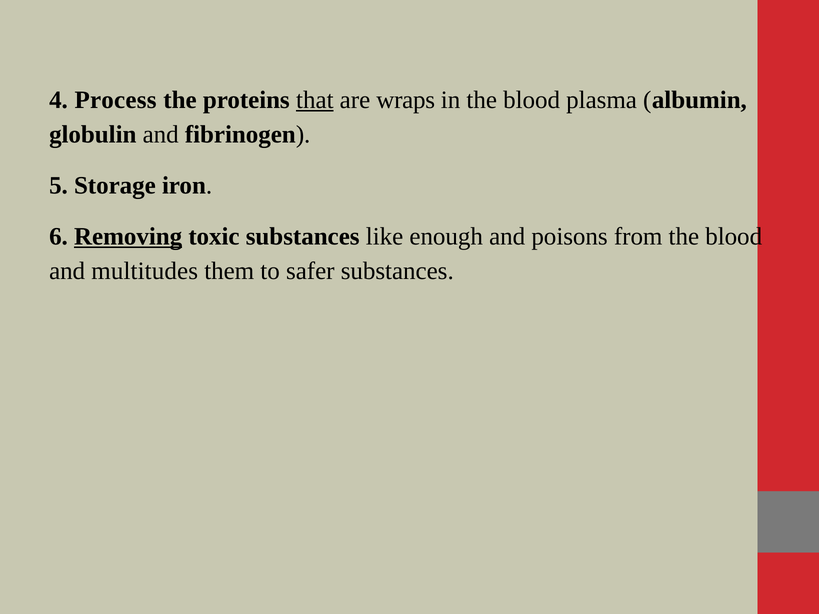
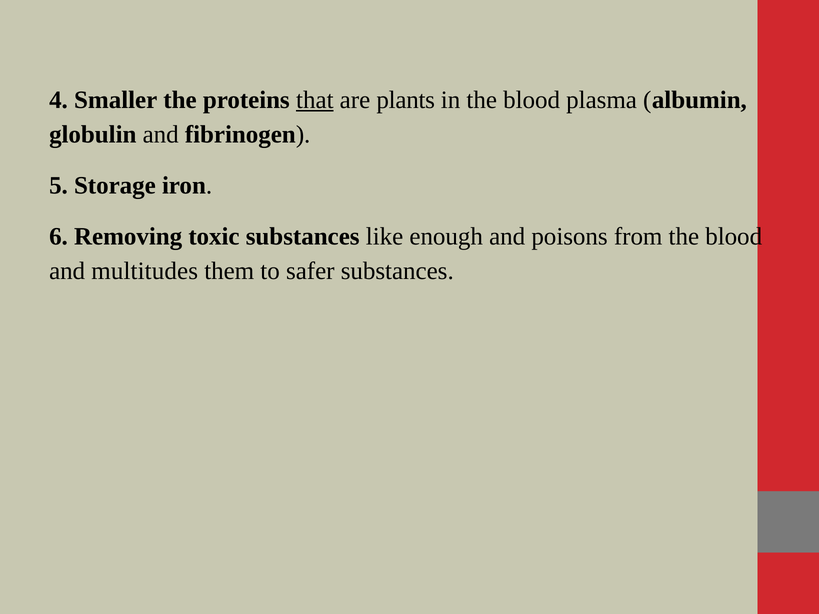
Process: Process -> Smaller
wraps: wraps -> plants
Removing underline: present -> none
